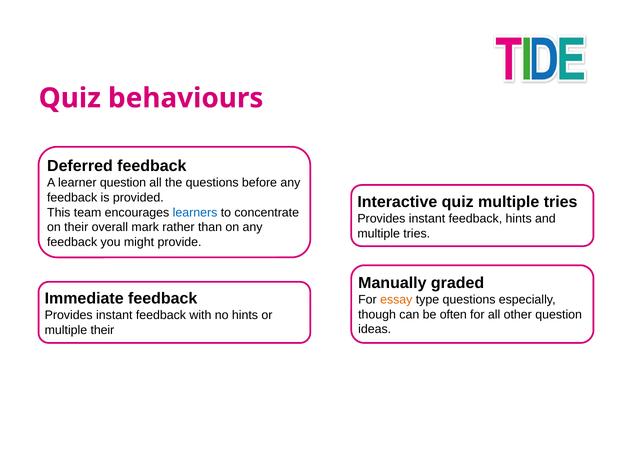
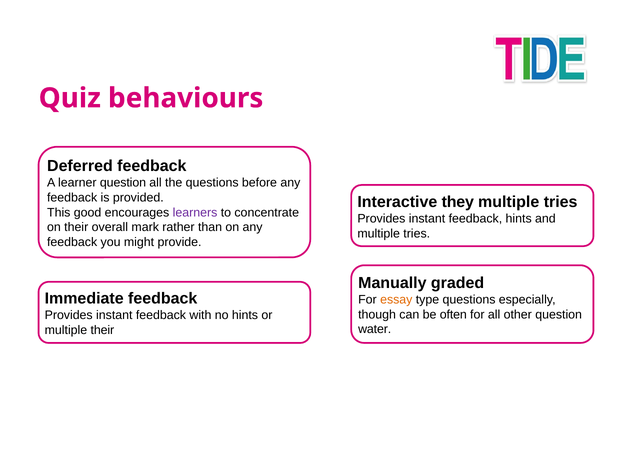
Interactive quiz: quiz -> they
team: team -> good
learners colour: blue -> purple
ideas: ideas -> water
